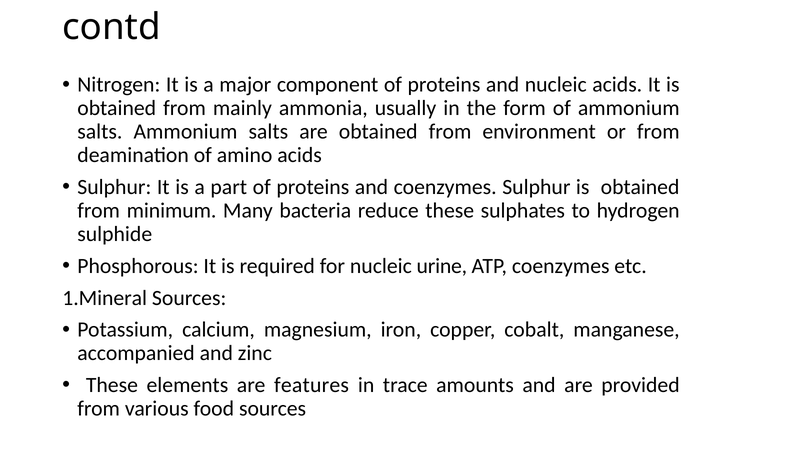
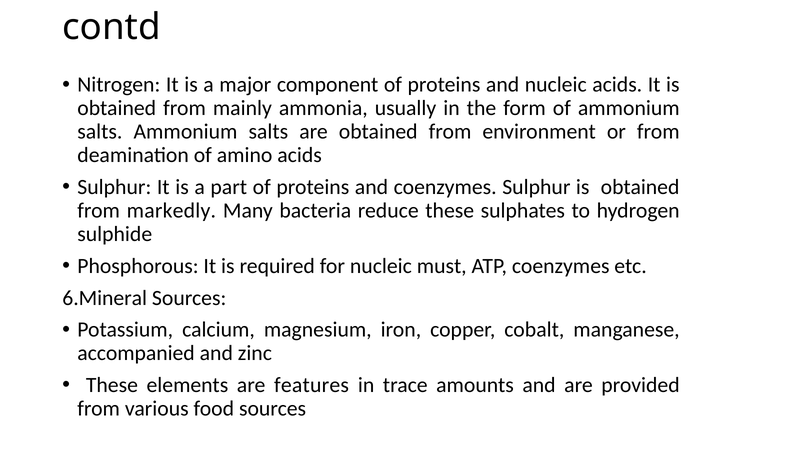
minimum: minimum -> markedly
urine: urine -> must
1.Mineral: 1.Mineral -> 6.Mineral
